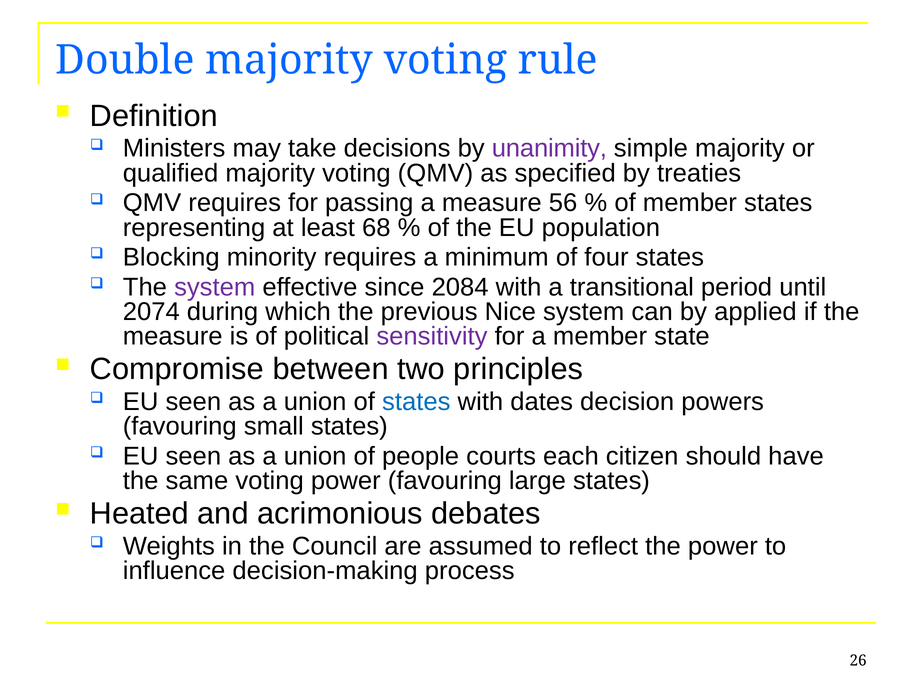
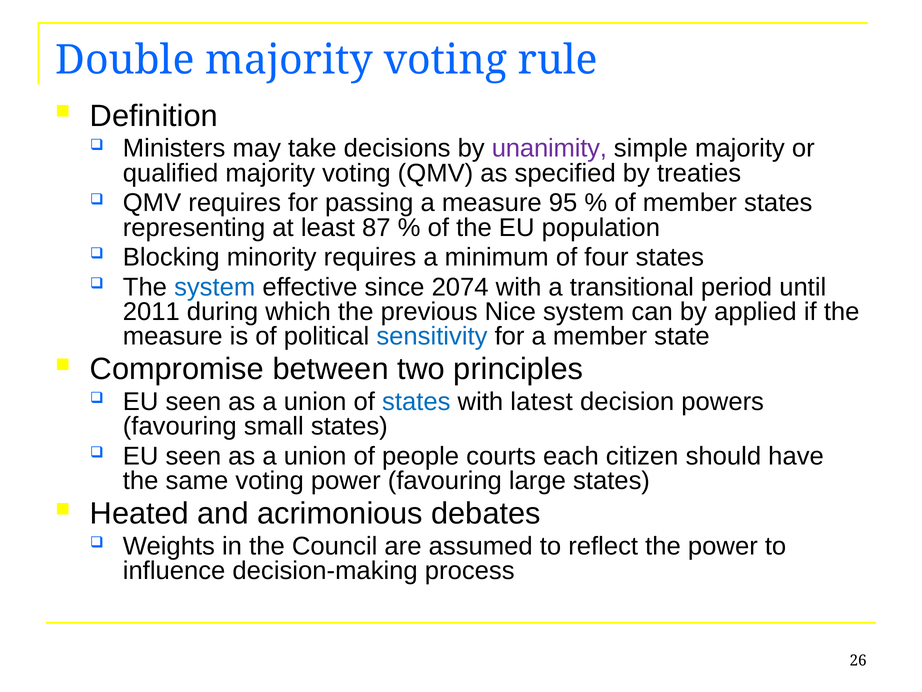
56: 56 -> 95
68: 68 -> 87
system at (215, 287) colour: purple -> blue
2084: 2084 -> 2074
2074: 2074 -> 2011
sensitivity colour: purple -> blue
dates: dates -> latest
